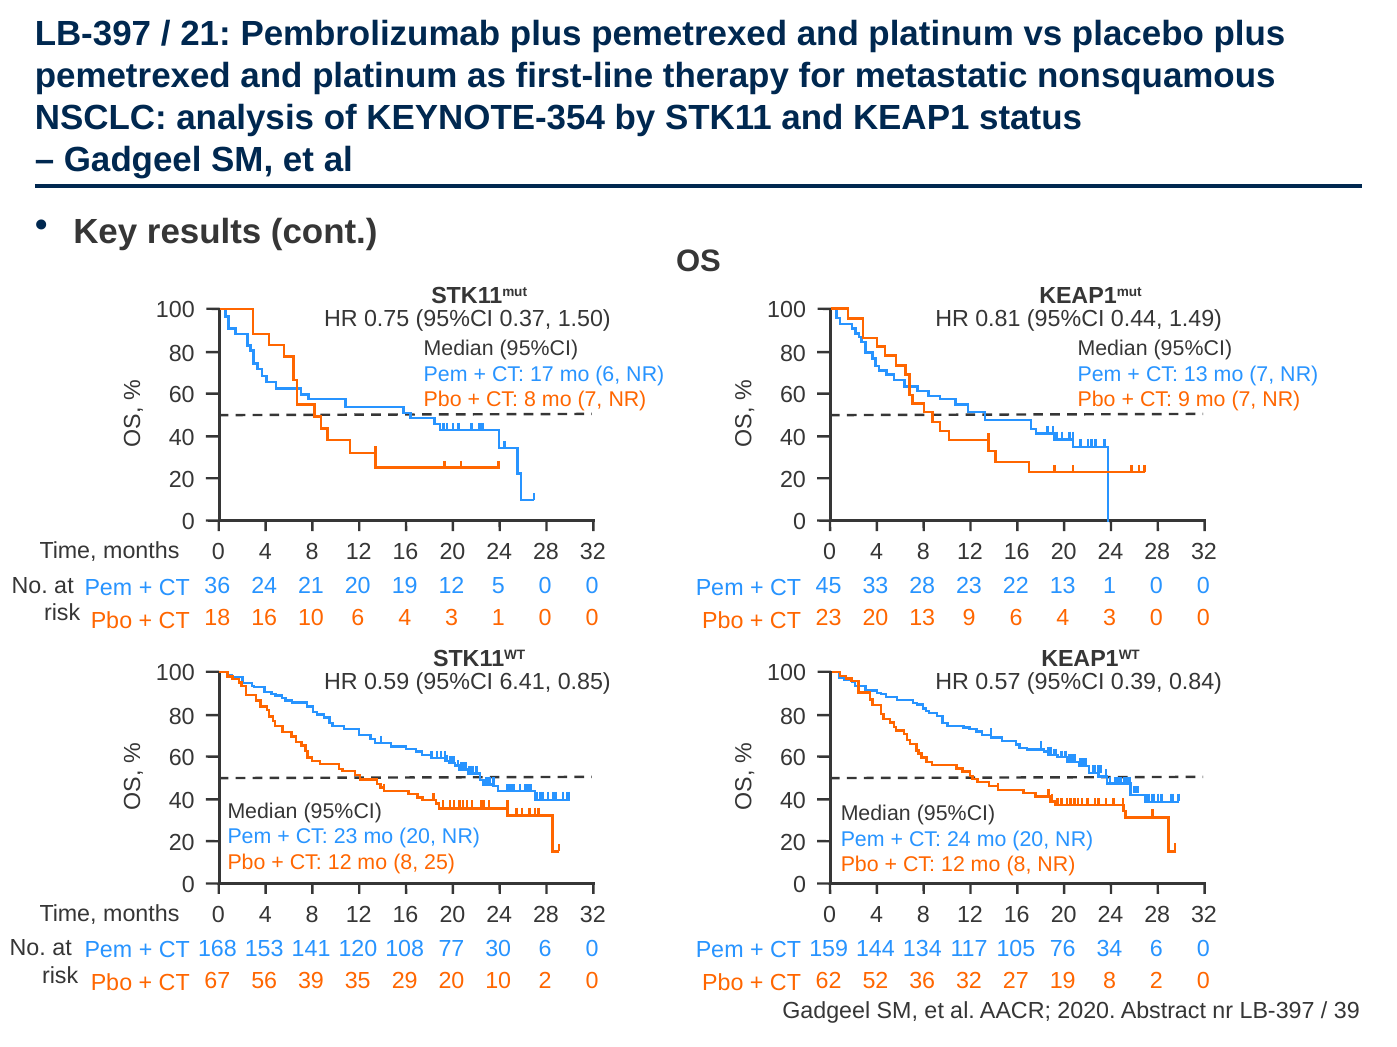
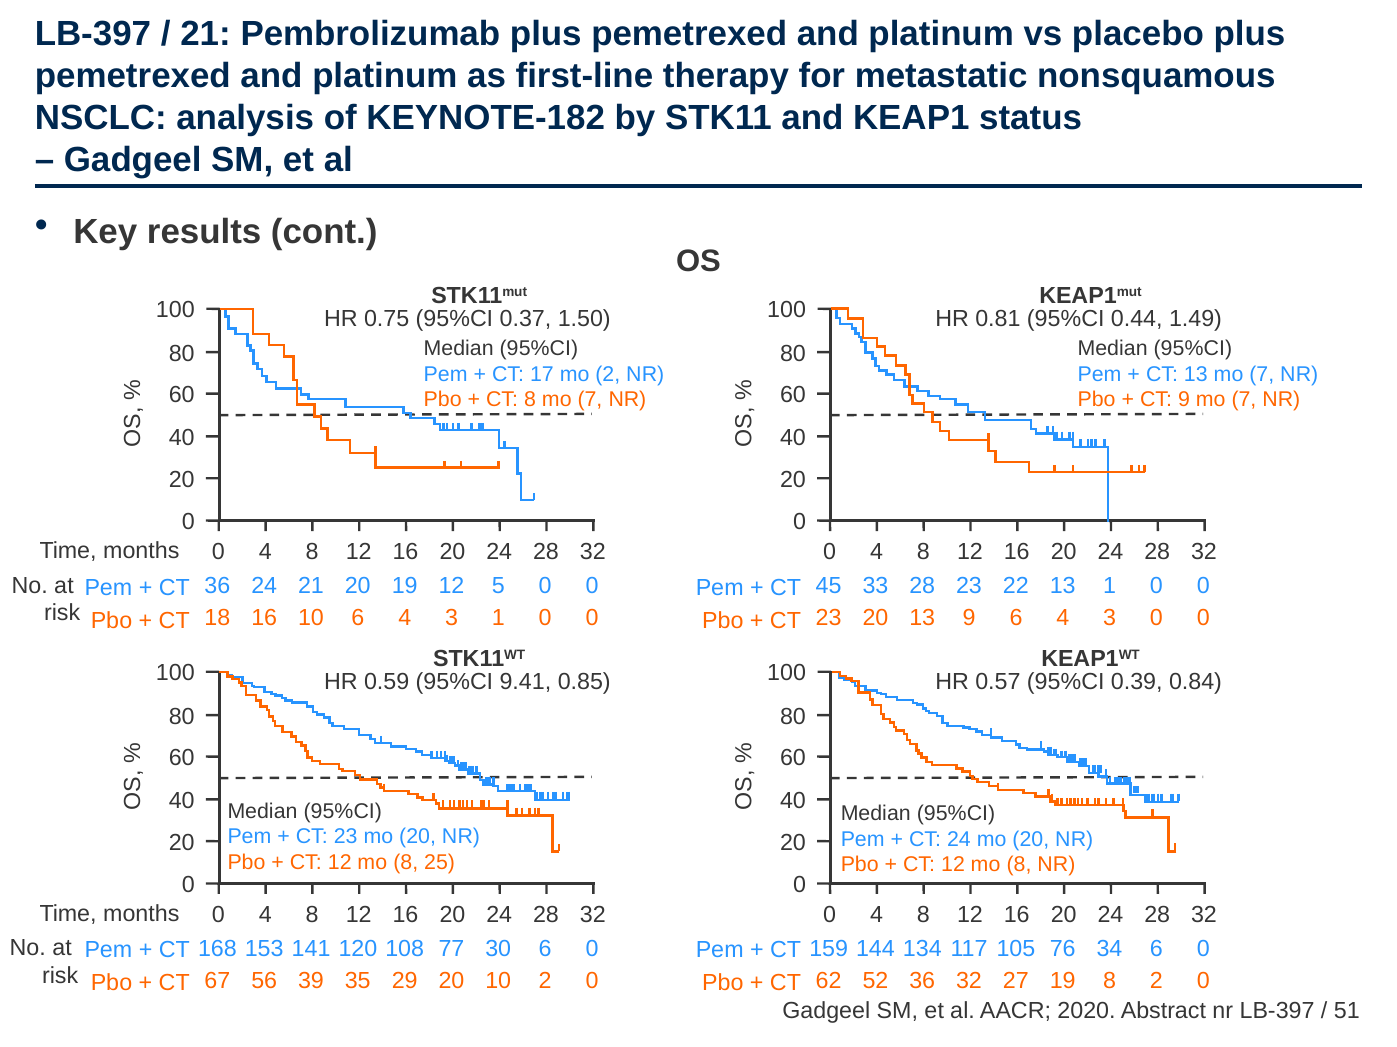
KEYNOTE-354: KEYNOTE-354 -> KEYNOTE-182
mo 6: 6 -> 2
6.41: 6.41 -> 9.41
39 at (1347, 1011): 39 -> 51
